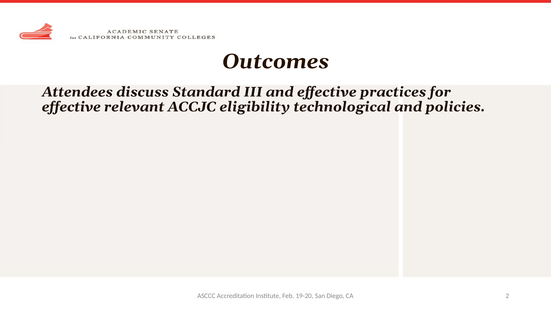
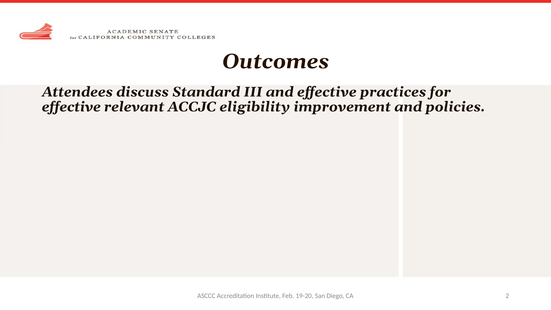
technological: technological -> improvement
